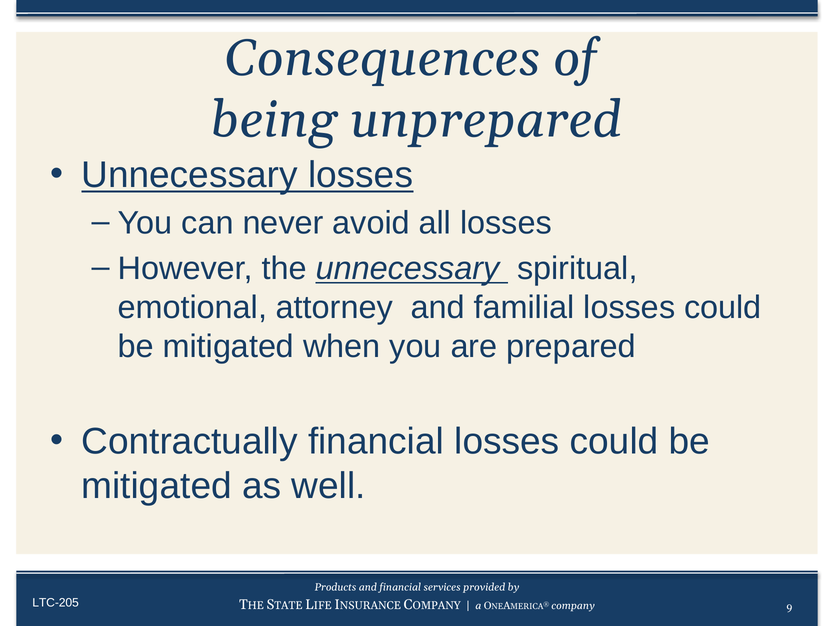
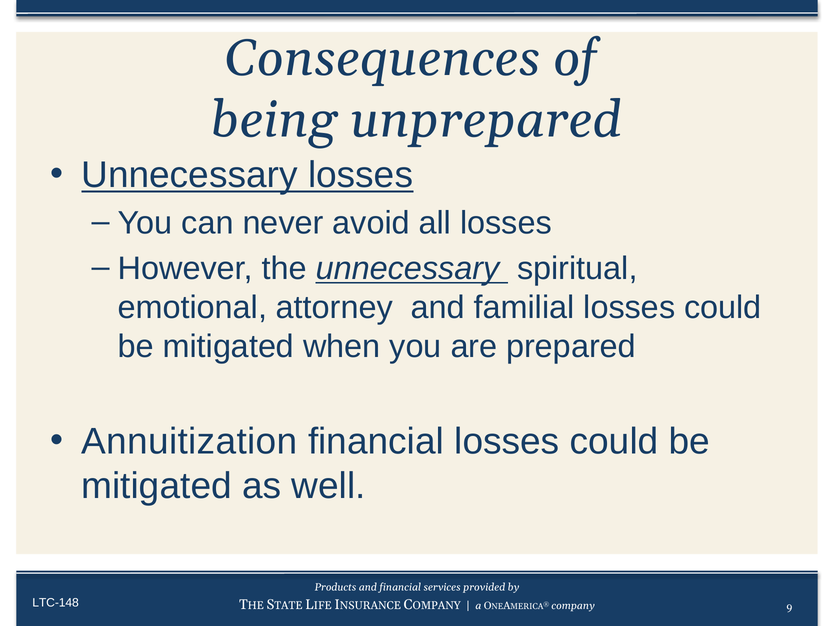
Contractually: Contractually -> Annuitization
LTC-205: LTC-205 -> LTC-148
